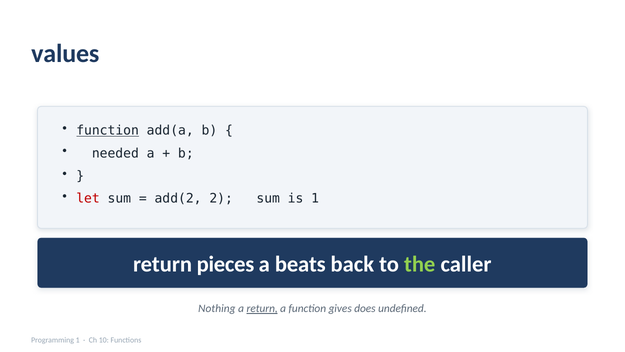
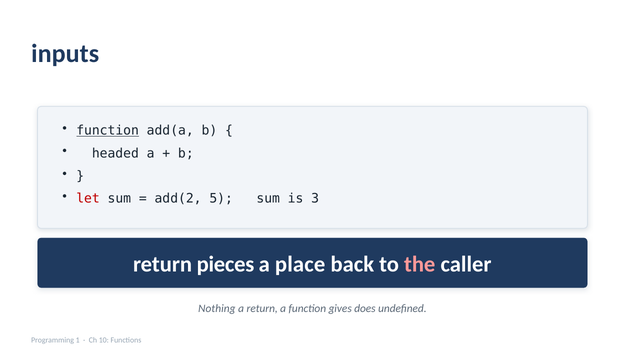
values: values -> inputs
needed: needed -> headed
2: 2 -> 5
is 1: 1 -> 3
beats: beats -> place
the colour: light green -> pink
return at (262, 308) underline: present -> none
